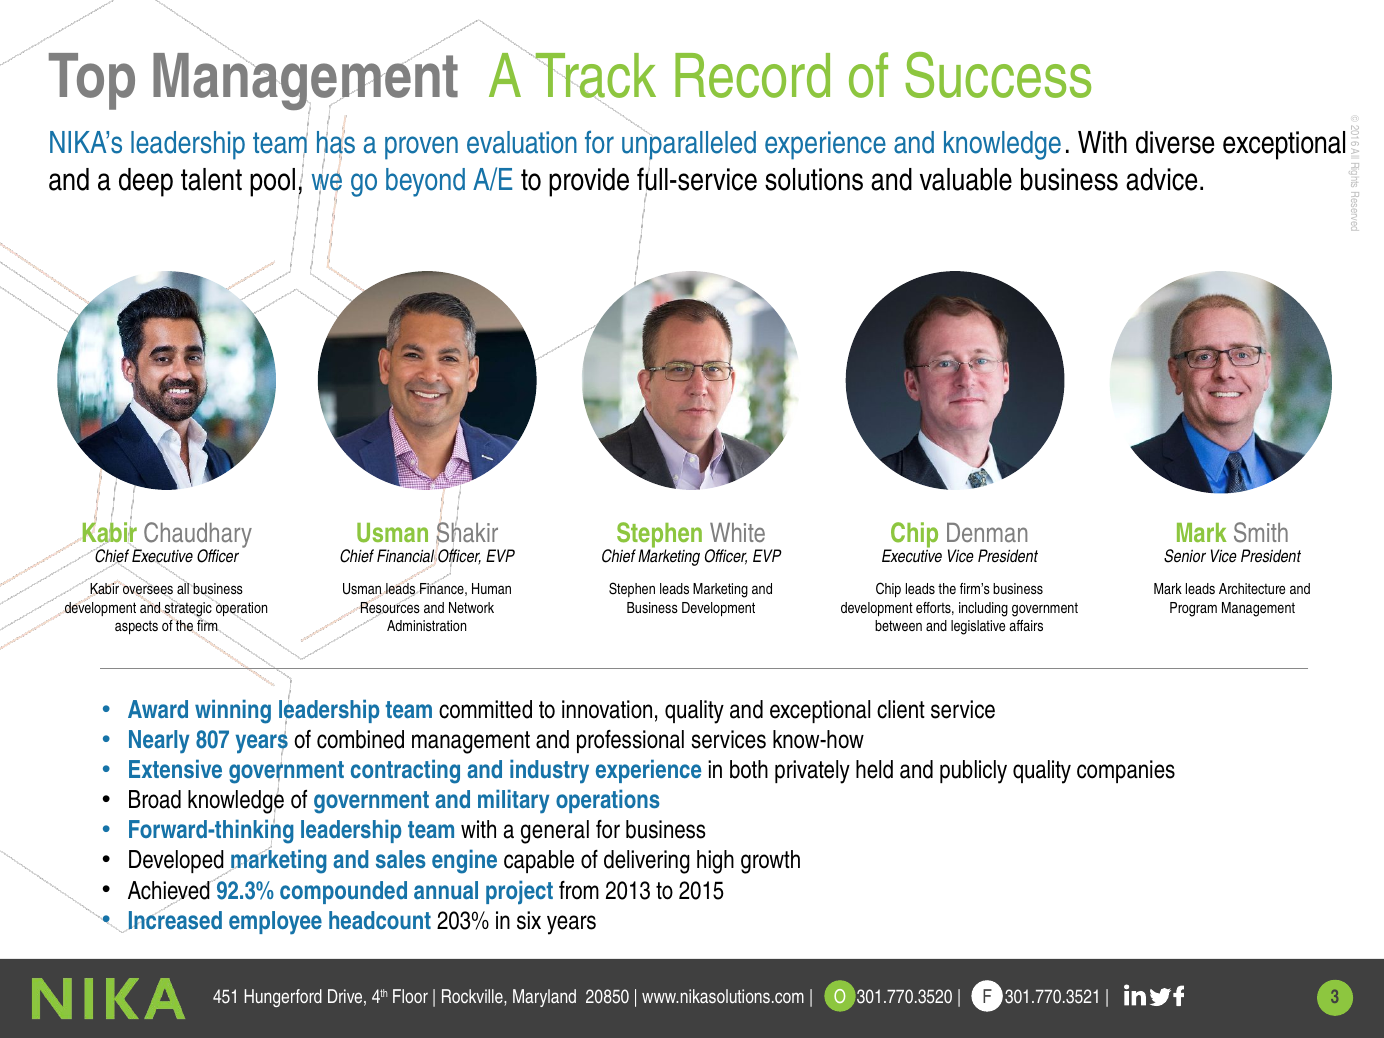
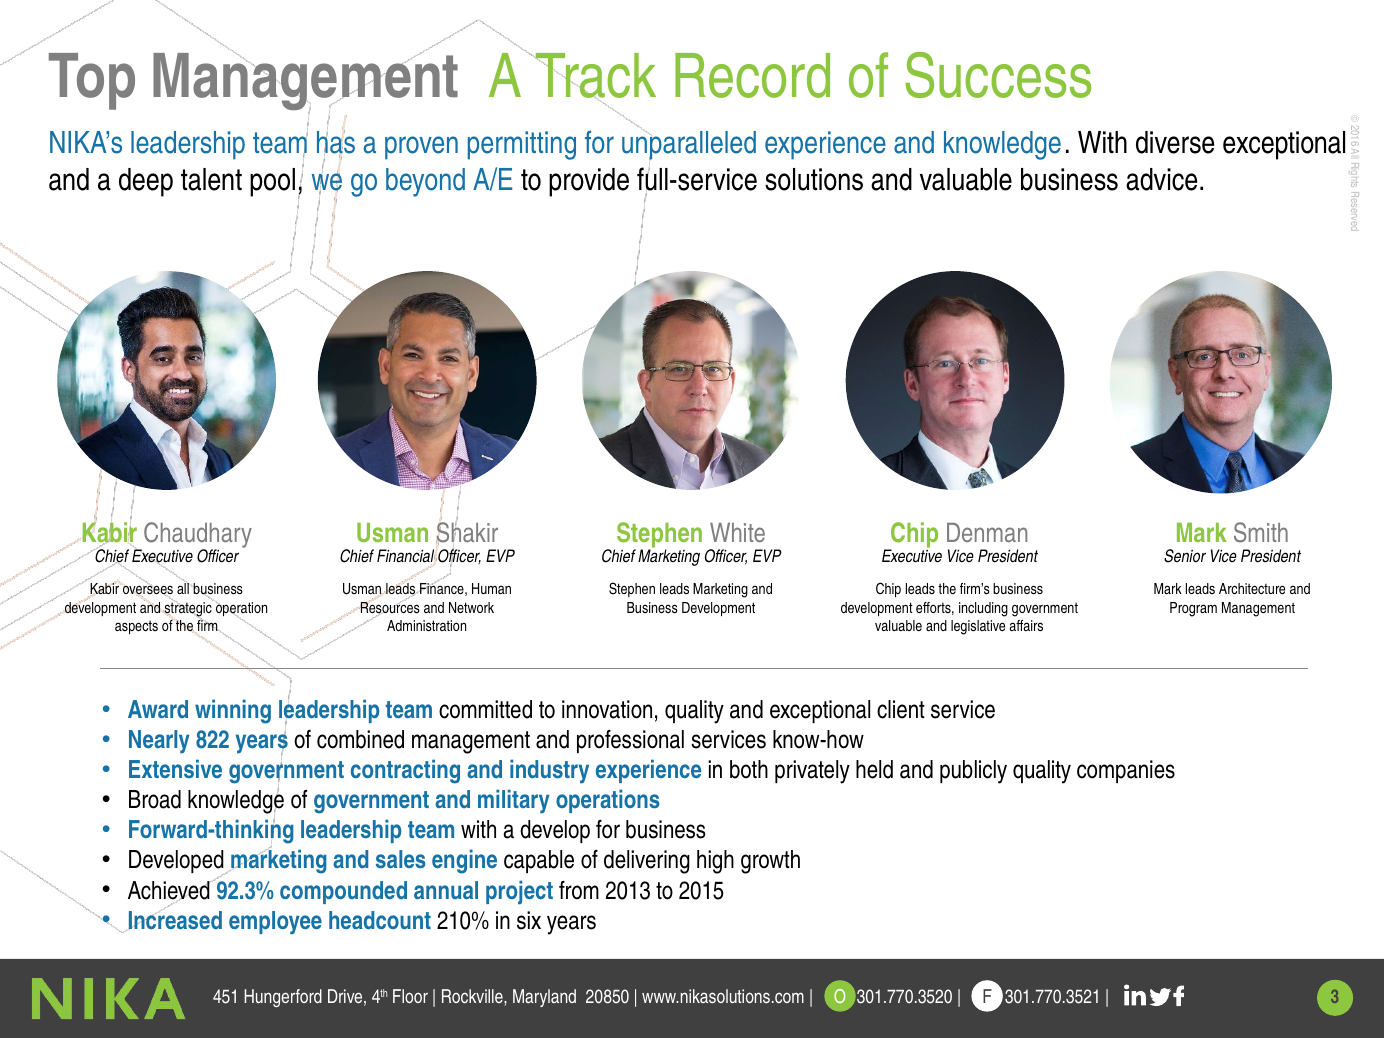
evaluation: evaluation -> permitting
between at (899, 627): between -> valuable
807: 807 -> 822
general: general -> develop
203%: 203% -> 210%
